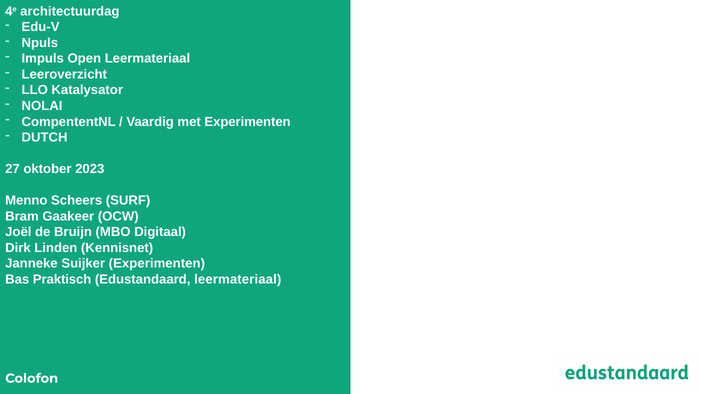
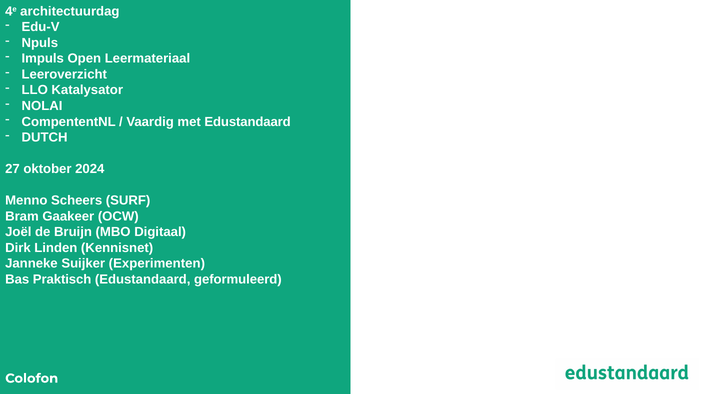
met Experimenten: Experimenten -> Edustandaard
2023: 2023 -> 2024
Edustandaard leermateriaal: leermateriaal -> geformuleerd
